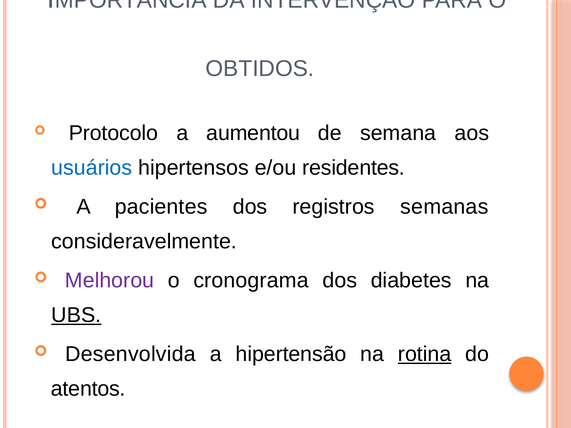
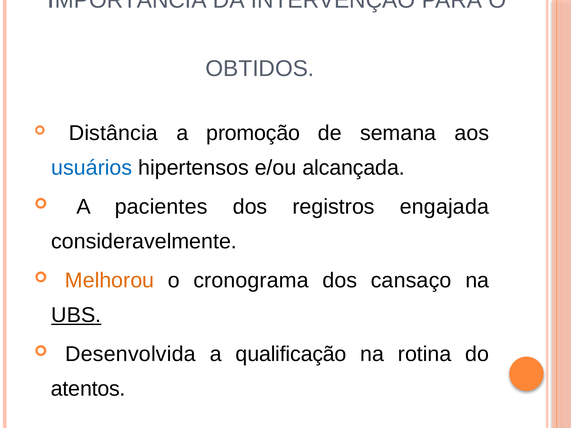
Protocolo: Protocolo -> Distância
aumentou: aumentou -> promoção
residentes: residentes -> alcançada
semanas: semanas -> engajada
Melhorou colour: purple -> orange
diabetes: diabetes -> cansaço
hipertensão: hipertensão -> qualificação
rotina underline: present -> none
